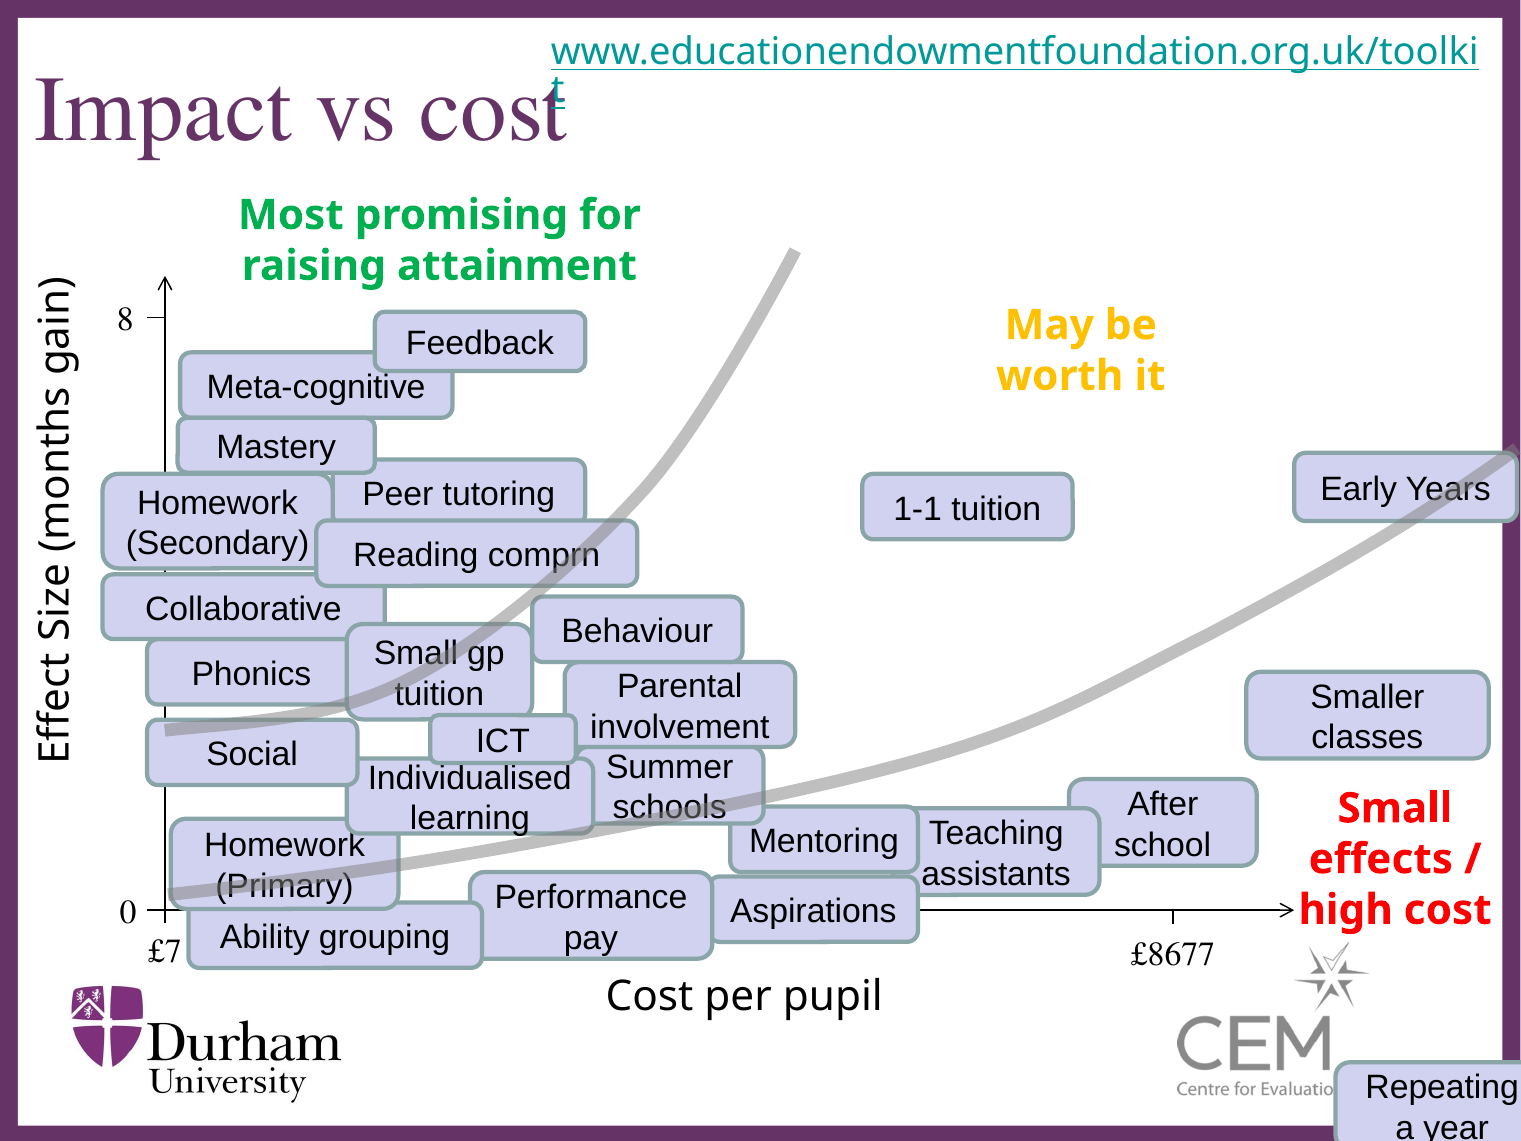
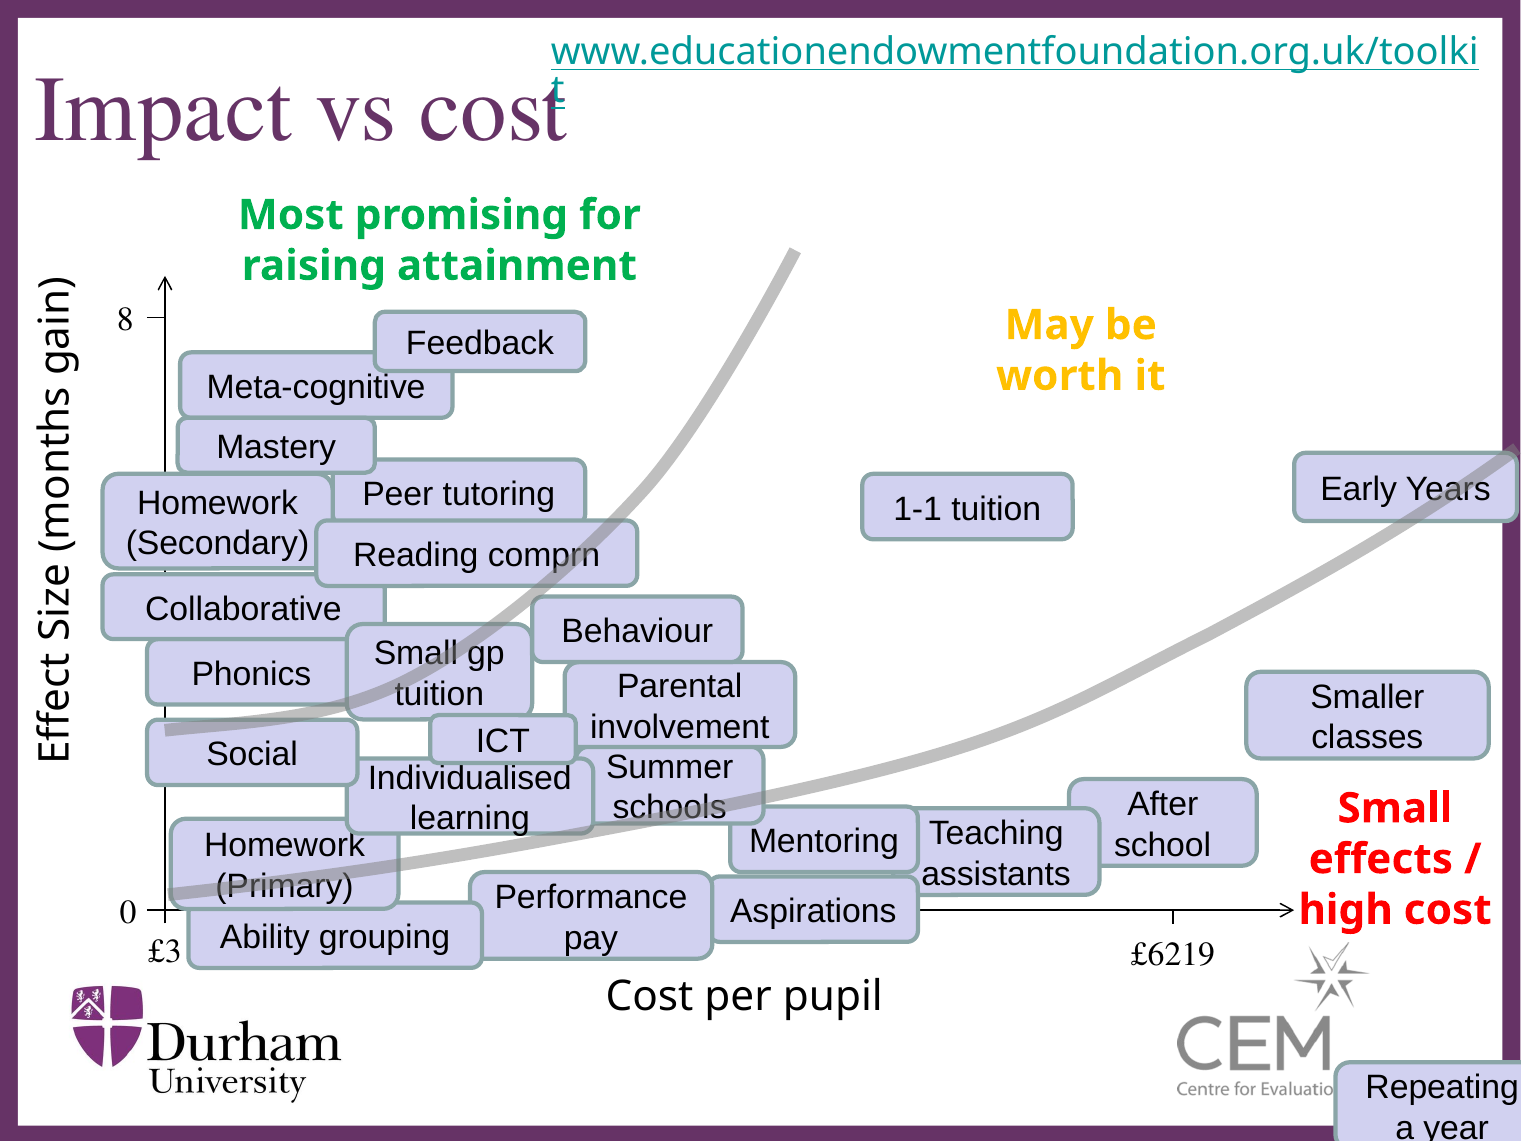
£7: £7 -> £3
£8677: £8677 -> £6219
